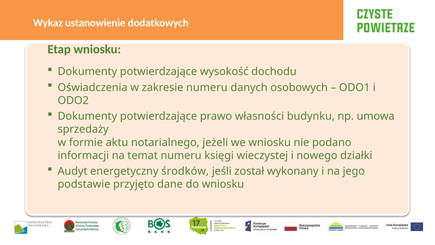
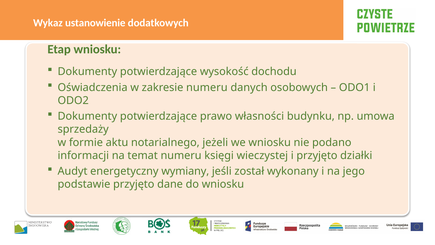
i nowego: nowego -> przyjęto
środków: środków -> wymiany
